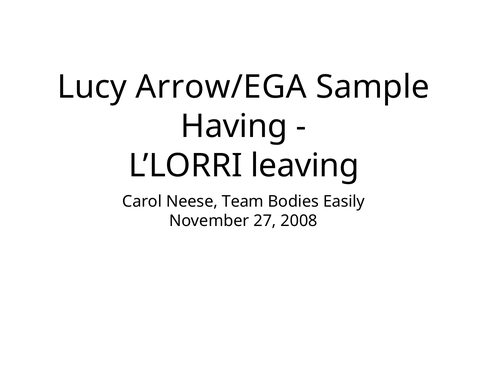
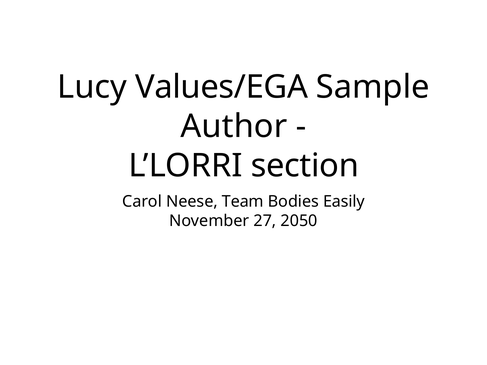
Arrow/EGA: Arrow/EGA -> Values/EGA
Having: Having -> Author
leaving: leaving -> section
2008: 2008 -> 2050
